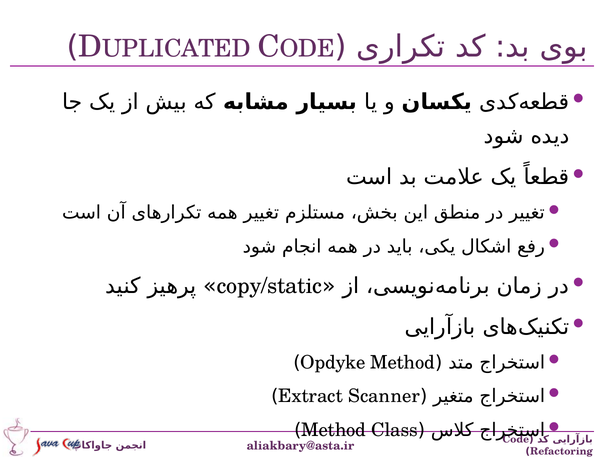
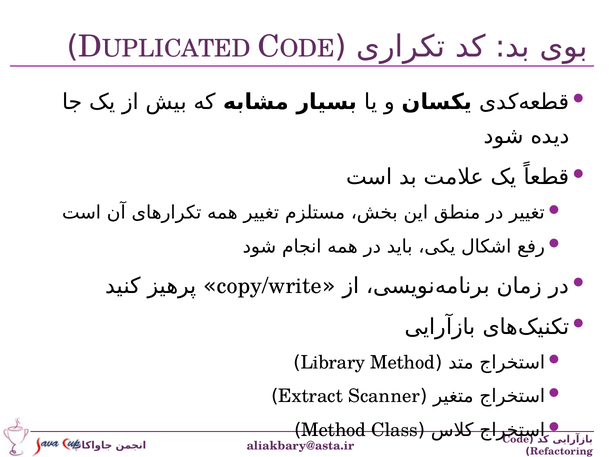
copy/static: copy/static -> copy/write
Opdyke: Opdyke -> Library
